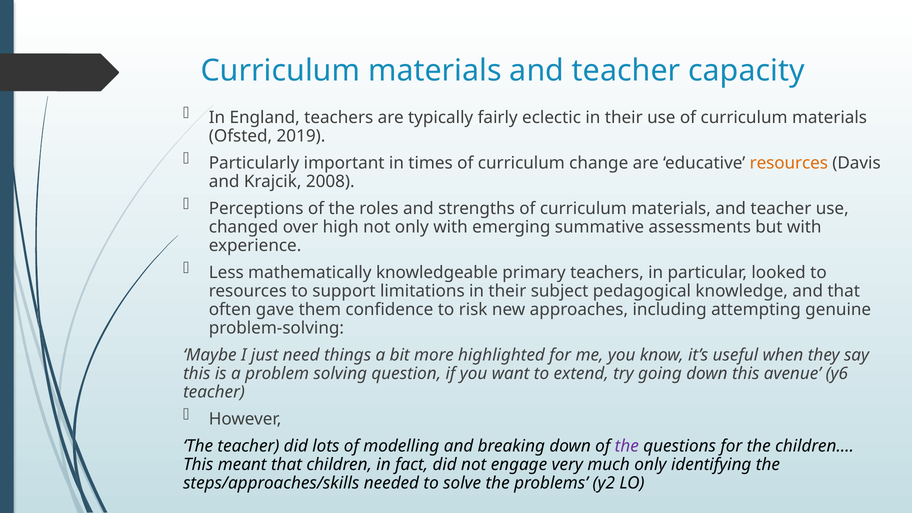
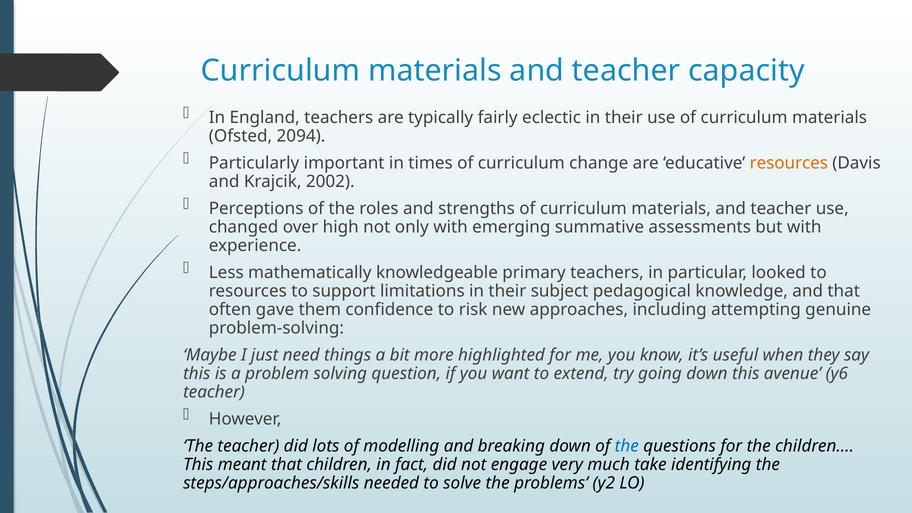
2019: 2019 -> 2094
2008: 2008 -> 2002
the at (627, 446) colour: purple -> blue
much only: only -> take
